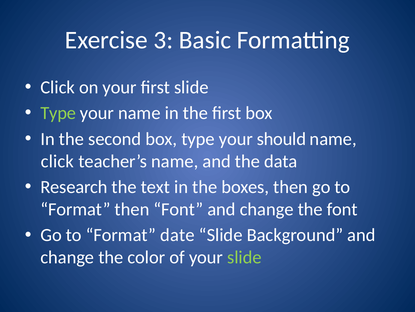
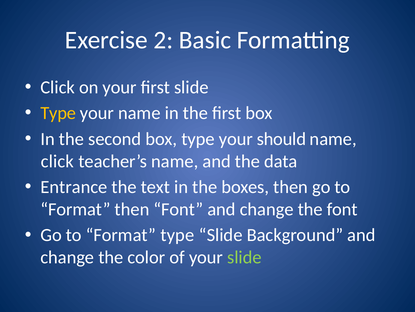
3: 3 -> 2
Type at (58, 113) colour: light green -> yellow
Research: Research -> Entrance
Format date: date -> type
